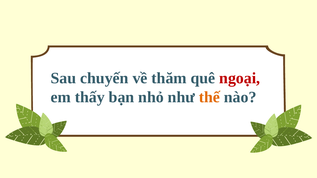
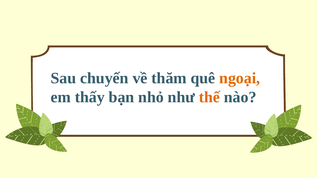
ngoại colour: red -> orange
